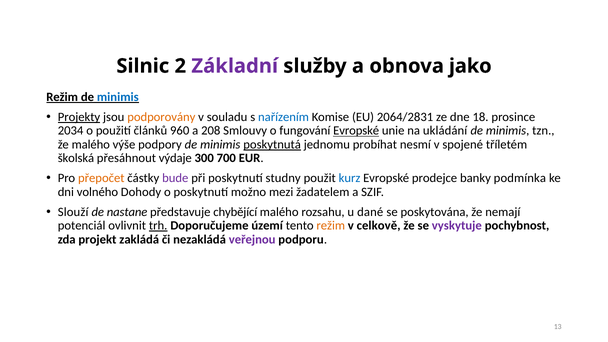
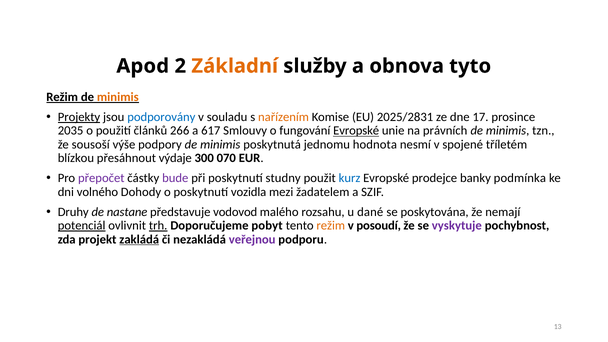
Silnic: Silnic -> Apod
Základní colour: purple -> orange
jako: jako -> tyto
minimis at (118, 97) colour: blue -> orange
podporovány colour: orange -> blue
nařízením colour: blue -> orange
2064/2831: 2064/2831 -> 2025/2831
18: 18 -> 17
2034: 2034 -> 2035
960: 960 -> 266
208: 208 -> 617
ukládání: ukládání -> právních
že malého: malého -> sousoší
poskytnutá underline: present -> none
probíhat: probíhat -> hodnota
školská: školská -> blízkou
700: 700 -> 070
přepočet colour: orange -> purple
možno: možno -> vozidla
Slouží: Slouží -> Druhy
chybějící: chybějící -> vodovod
potenciál underline: none -> present
území: území -> pobyt
celkově: celkově -> posoudí
zakládá underline: none -> present
